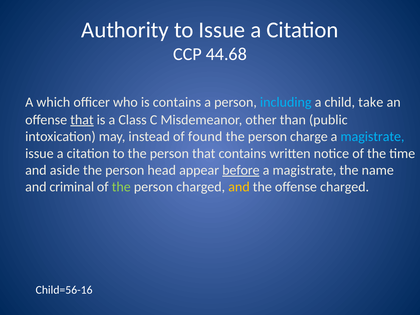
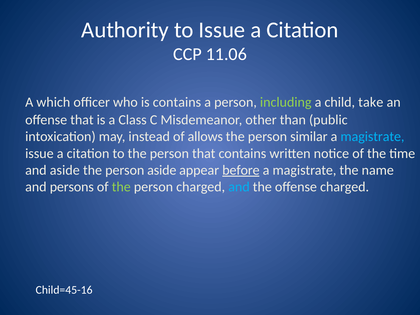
44.68: 44.68 -> 11.06
including colour: light blue -> light green
that at (82, 120) underline: present -> none
found: found -> allows
charge: charge -> similar
person head: head -> aside
criminal: criminal -> persons
and at (239, 187) colour: yellow -> light blue
Child=56-16: Child=56-16 -> Child=45-16
